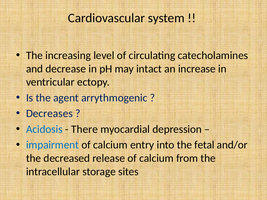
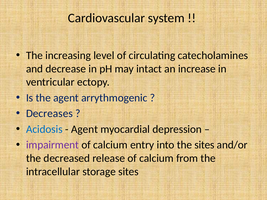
There at (84, 129): There -> Agent
impairment colour: blue -> purple
the fetal: fetal -> sites
